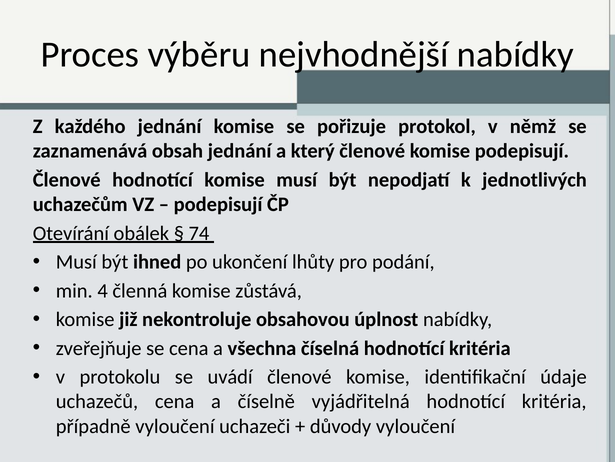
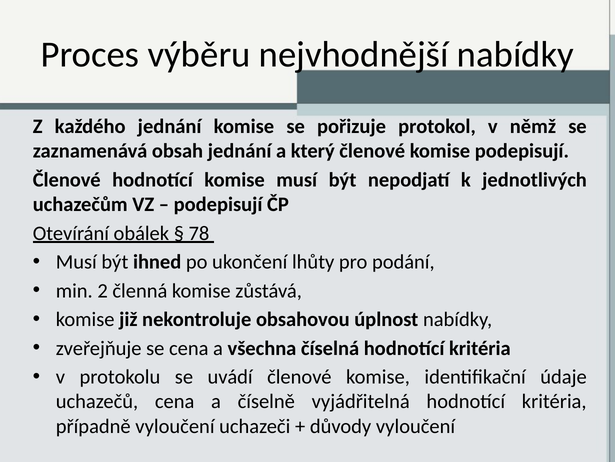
74: 74 -> 78
4: 4 -> 2
